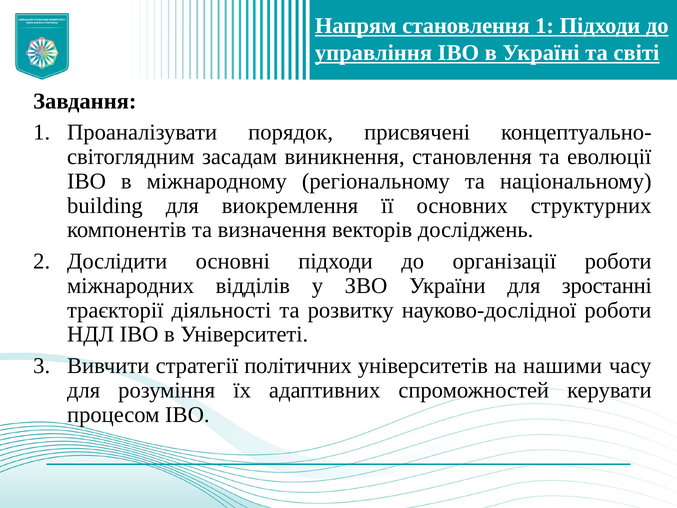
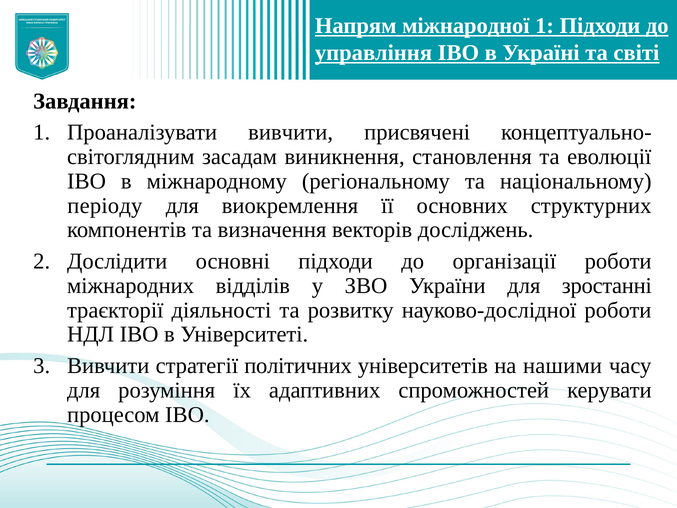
Напрям становлення: становлення -> міжнародної
Проаналізувати порядок: порядок -> вивчити
building: building -> періоду
